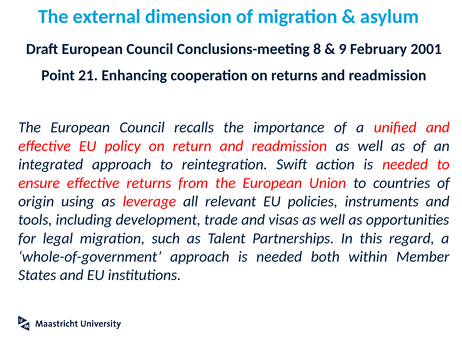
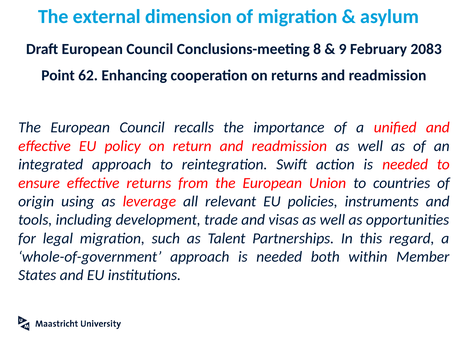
2001: 2001 -> 2083
21: 21 -> 62
